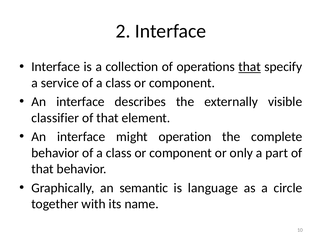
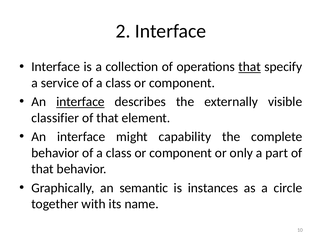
interface at (80, 102) underline: none -> present
operation: operation -> capability
language: language -> instances
